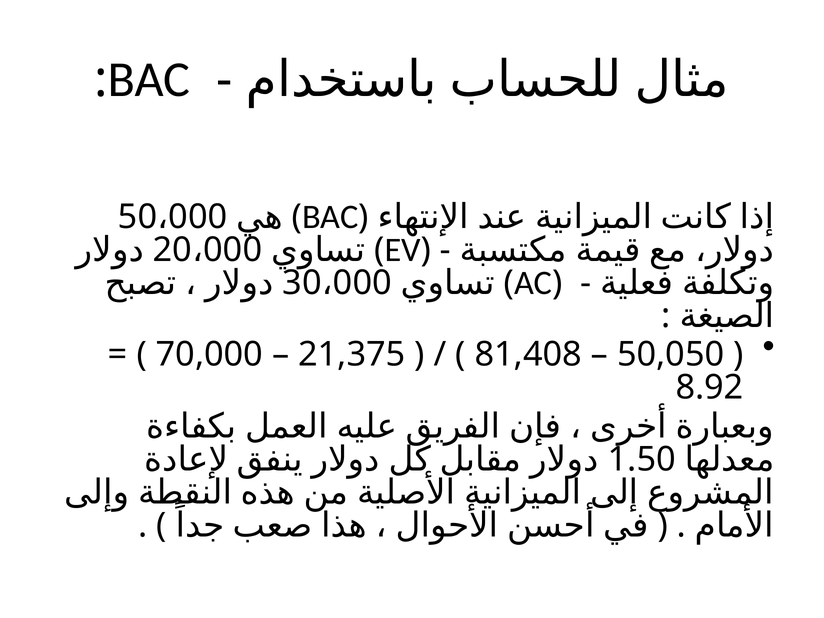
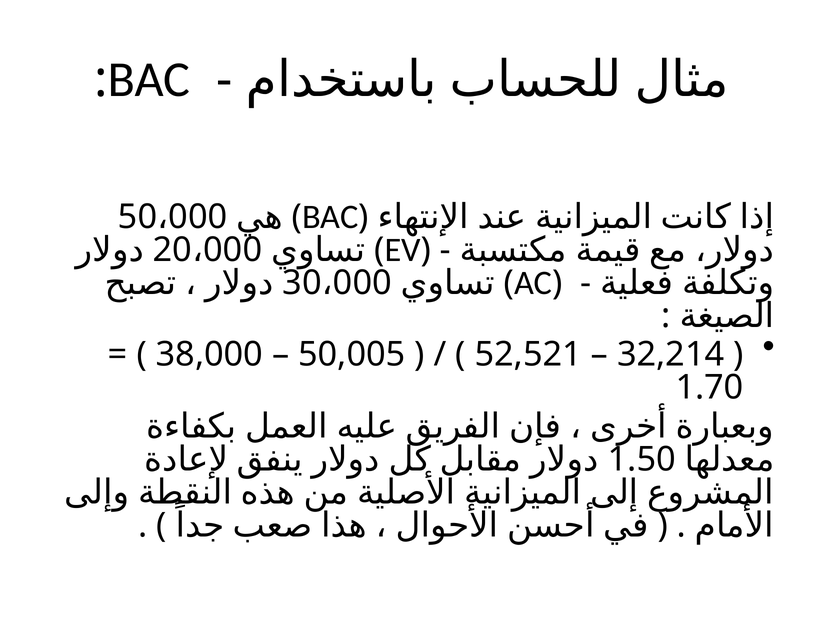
70,000: 70,000 -> 38,000
21,375: 21,375 -> 50,005
81,408: 81,408 -> 52,521
50,050: 50,050 -> 32,214
8.92: 8.92 -> 1.70
